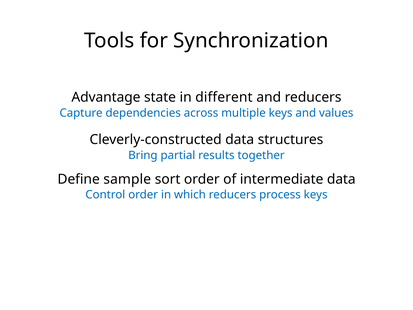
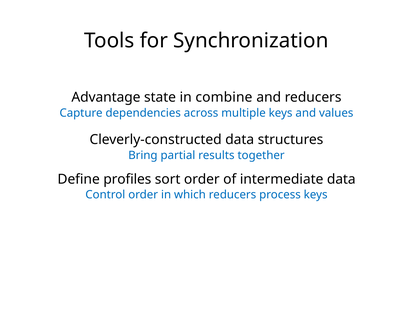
different: different -> combine
sample: sample -> profiles
